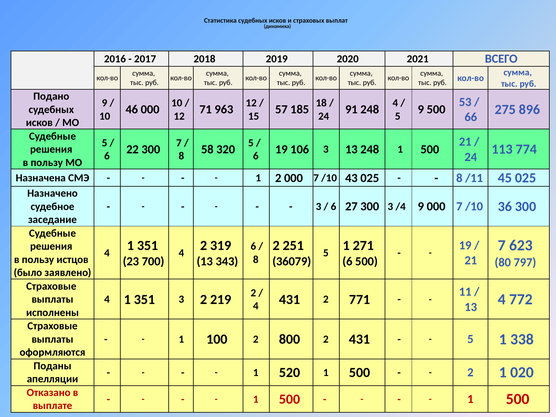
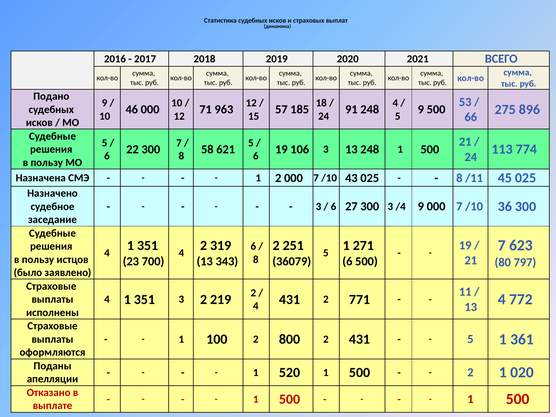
320: 320 -> 621
338: 338 -> 361
